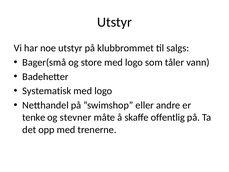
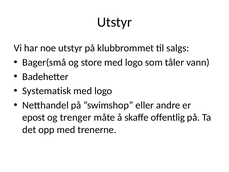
tenke: tenke -> epost
stevner: stevner -> trenger
